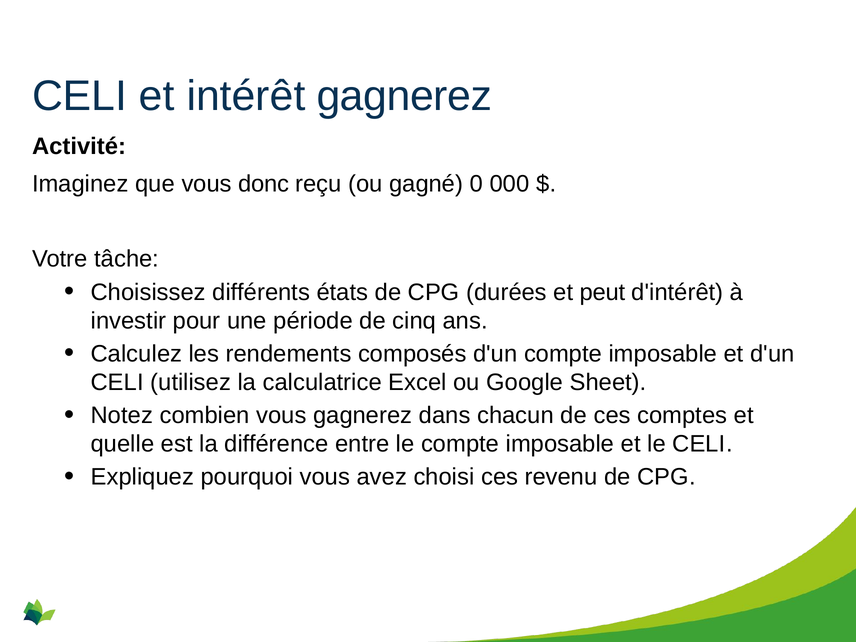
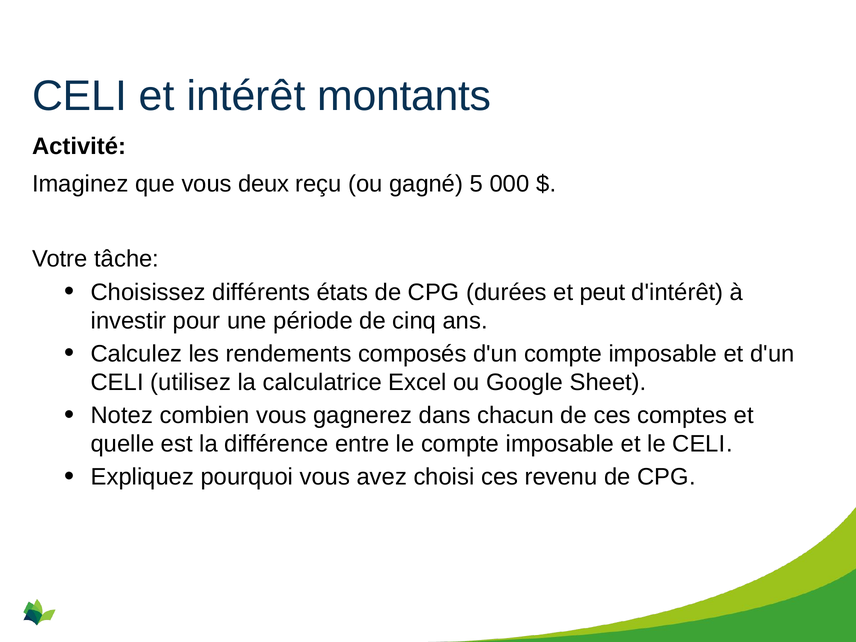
intérêt gagnerez: gagnerez -> montants
donc: donc -> deux
0: 0 -> 5
